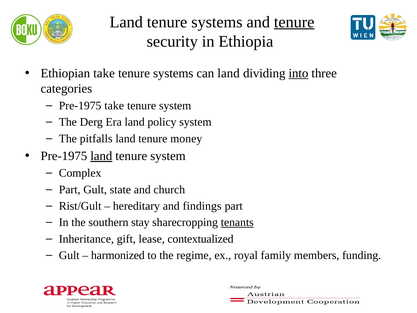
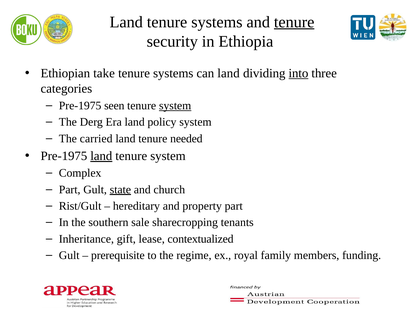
Pre-1975 take: take -> seen
system at (175, 106) underline: none -> present
pitfalls: pitfalls -> carried
money: money -> needed
state underline: none -> present
findings: findings -> property
stay: stay -> sale
tenants underline: present -> none
harmonized: harmonized -> prerequisite
